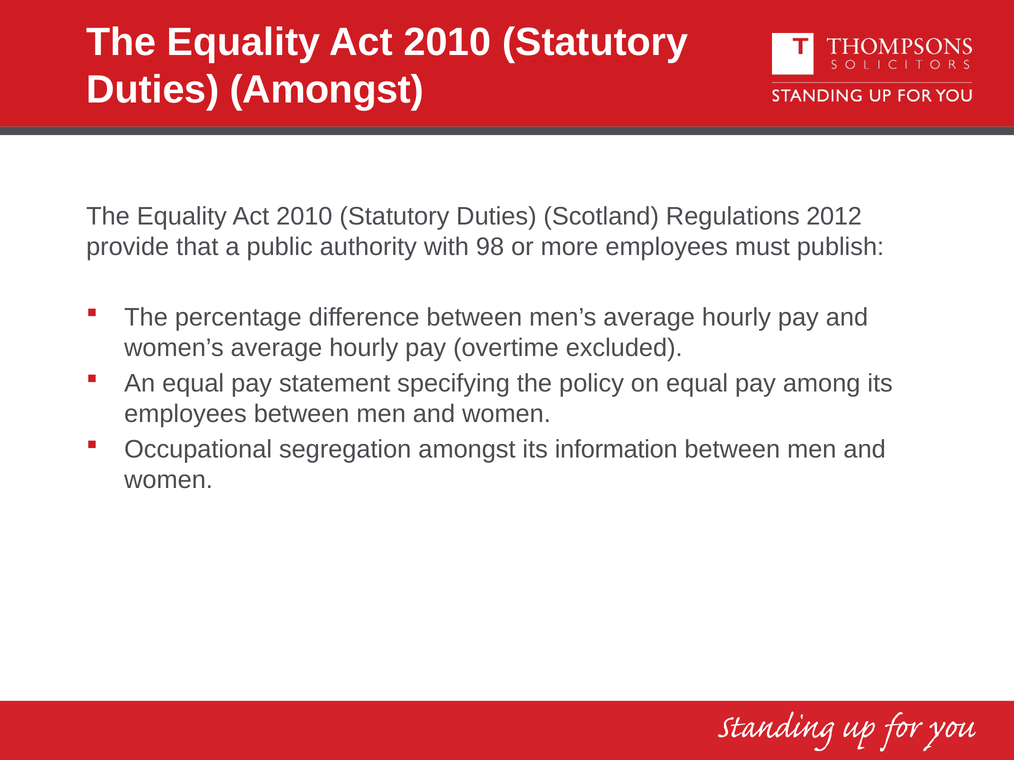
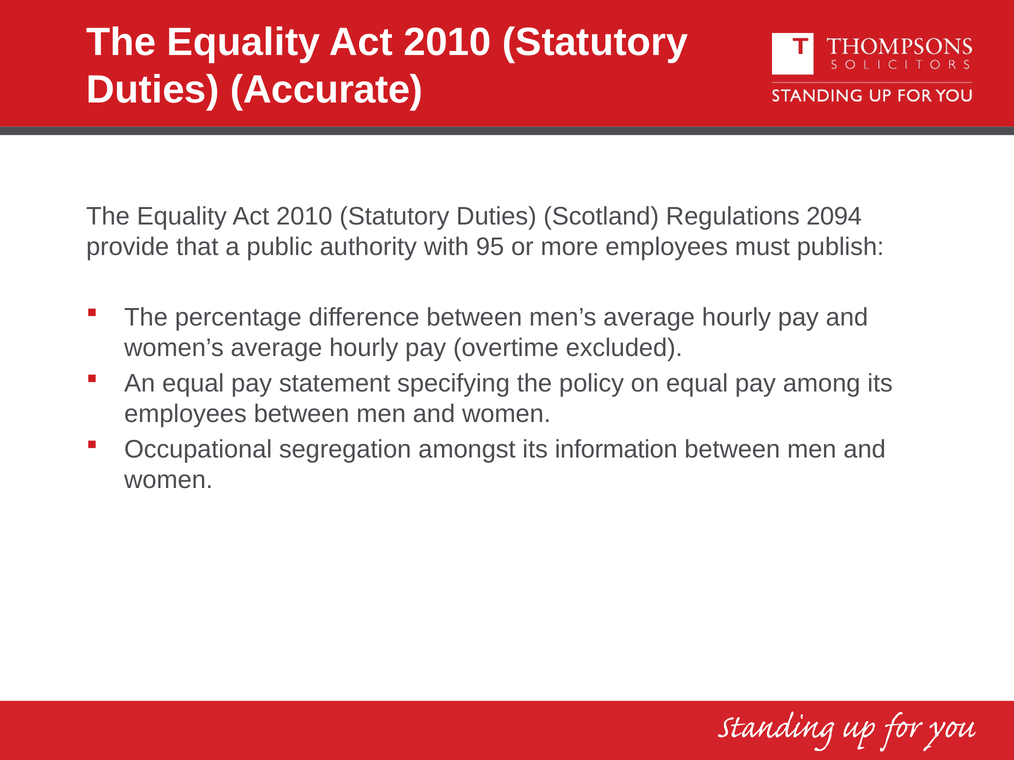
Duties Amongst: Amongst -> Accurate
2012: 2012 -> 2094
98: 98 -> 95
